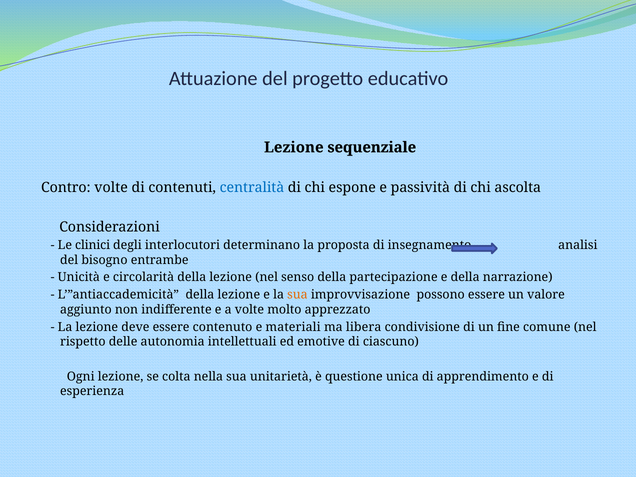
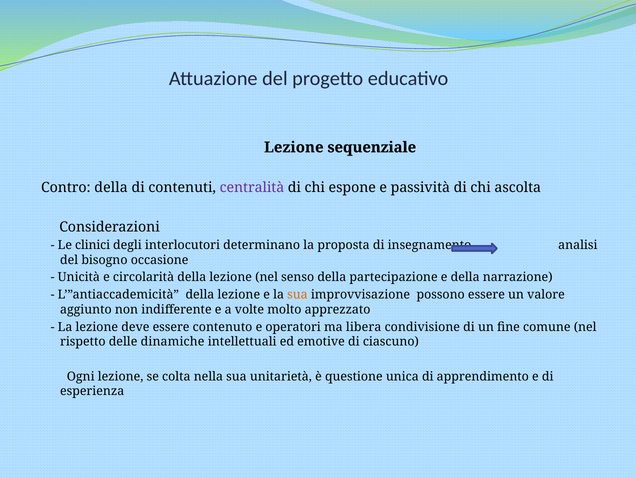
Contro volte: volte -> della
centralità colour: blue -> purple
entrambe: entrambe -> occasione
materiali: materiali -> operatori
autonomia: autonomia -> dinamiche
